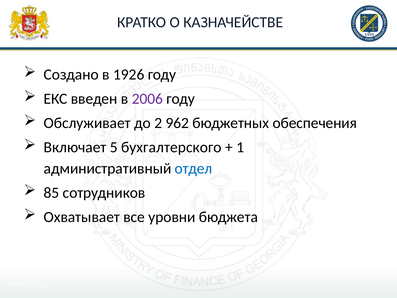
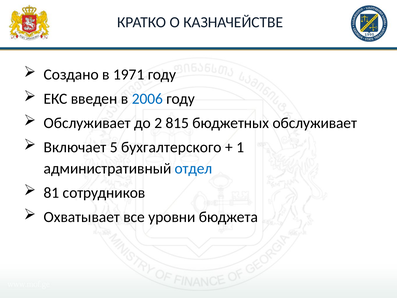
1926: 1926 -> 1971
2006 colour: purple -> blue
962: 962 -> 815
бюджетных обеспечения: обеспечения -> обслуживает
85: 85 -> 81
